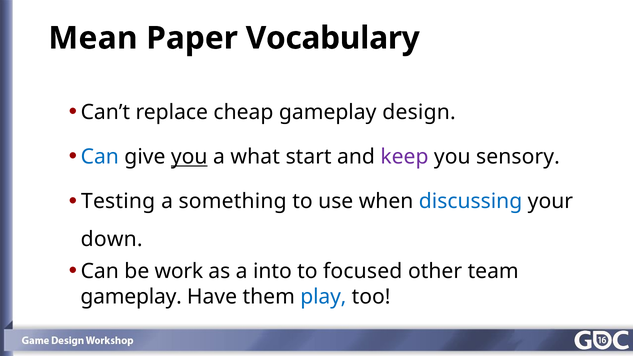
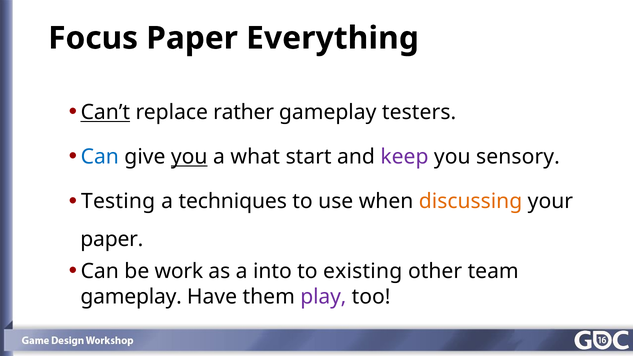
Mean: Mean -> Focus
Vocabulary: Vocabulary -> Everything
Can’t underline: none -> present
cheap: cheap -> rather
design: design -> testers
something: something -> techniques
discussing colour: blue -> orange
down at (112, 240): down -> paper
focused: focused -> existing
play colour: blue -> purple
